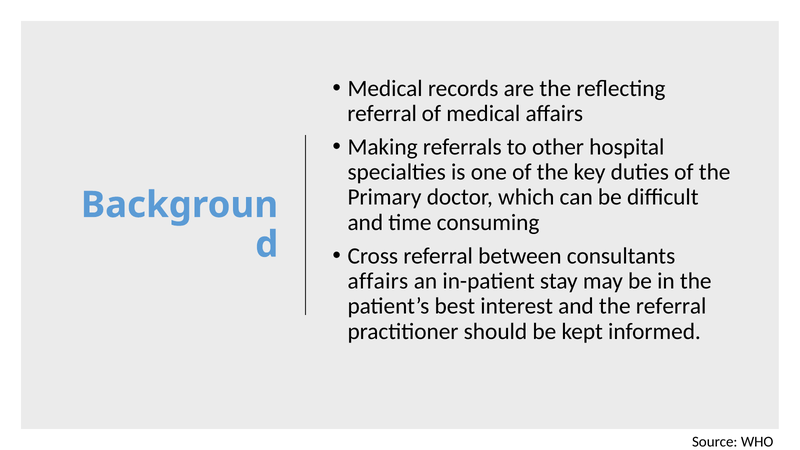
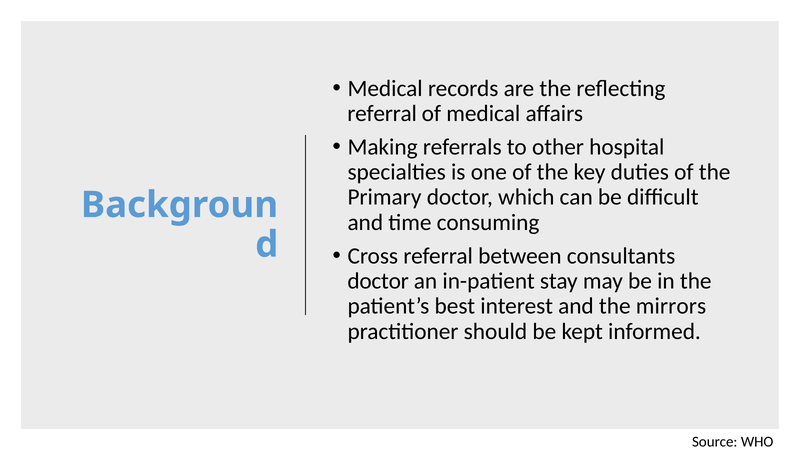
affairs at (378, 281): affairs -> doctor
the referral: referral -> mirrors
